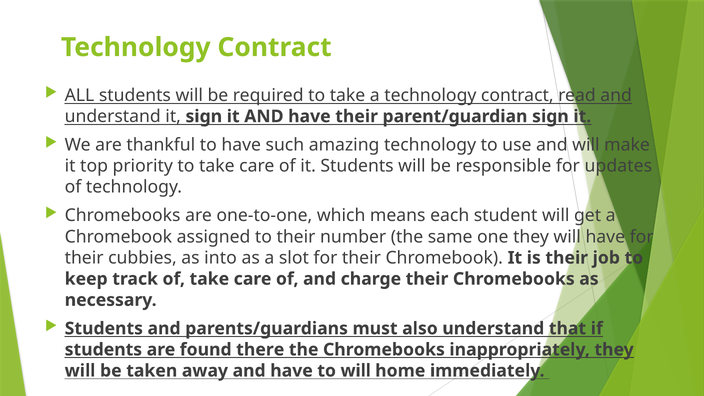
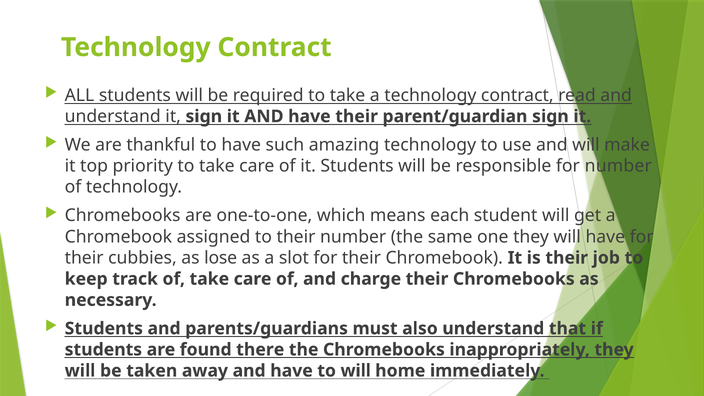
for updates: updates -> number
into: into -> lose
